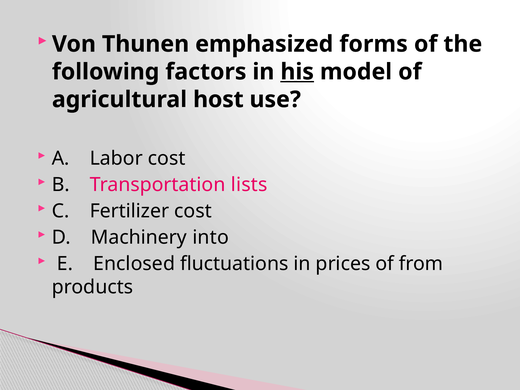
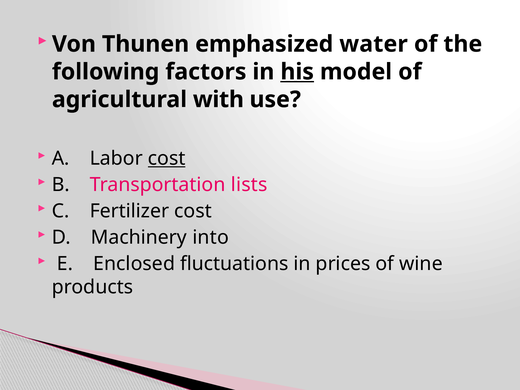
forms: forms -> water
host: host -> with
cost at (167, 158) underline: none -> present
from: from -> wine
